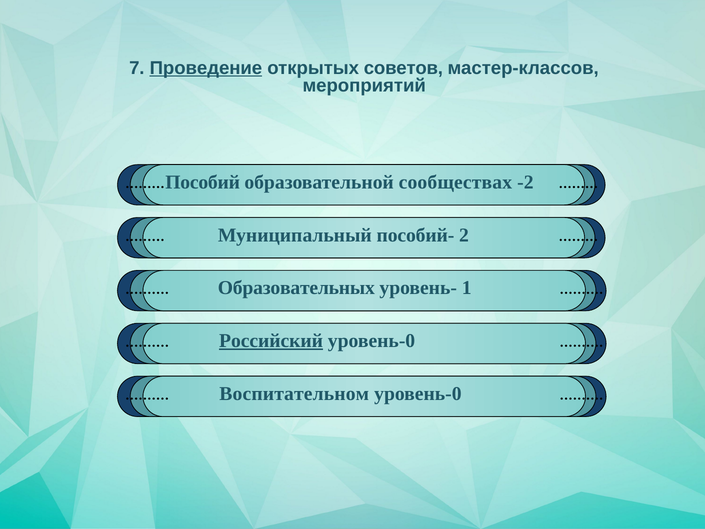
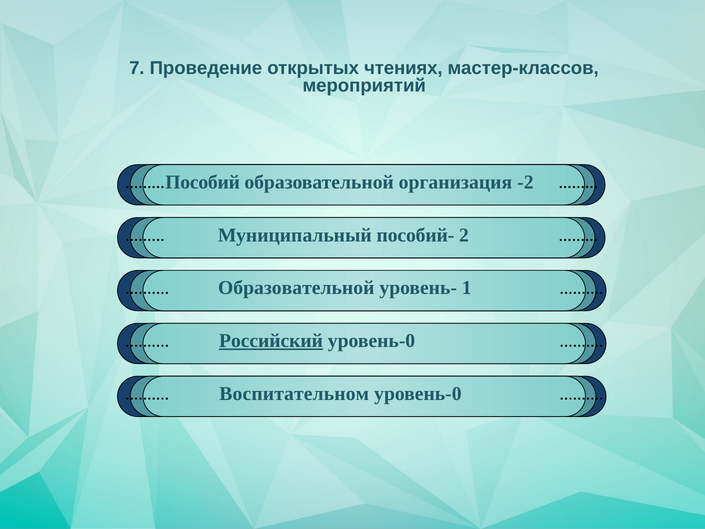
Проведение underline: present -> none
советов: советов -> чтениях
сообществах: сообществах -> организация
Образовательных at (296, 288): Образовательных -> Образовательной
